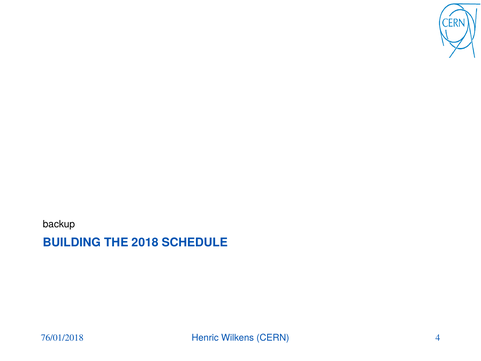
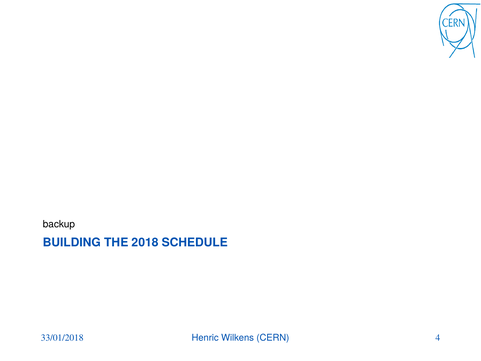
76/01/2018: 76/01/2018 -> 33/01/2018
